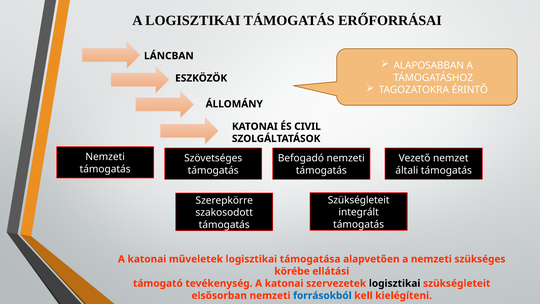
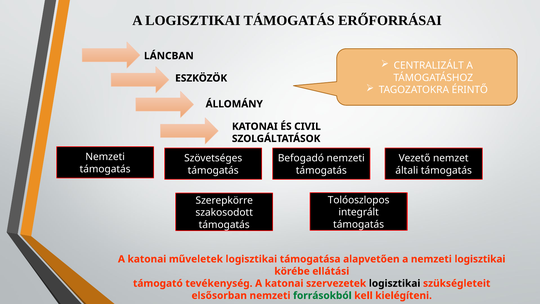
ALAPOSABBAN: ALAPOSABBAN -> CENTRALIZÁLT
Szükségleteit at (359, 200): Szükségleteit -> Tolóoszlopos
nemzeti szükséges: szükséges -> logisztikai
forrásokból colour: blue -> green
